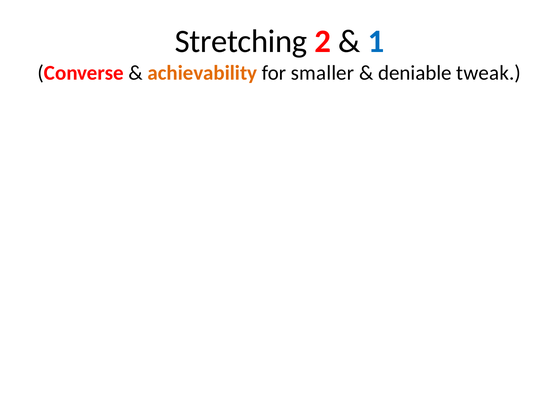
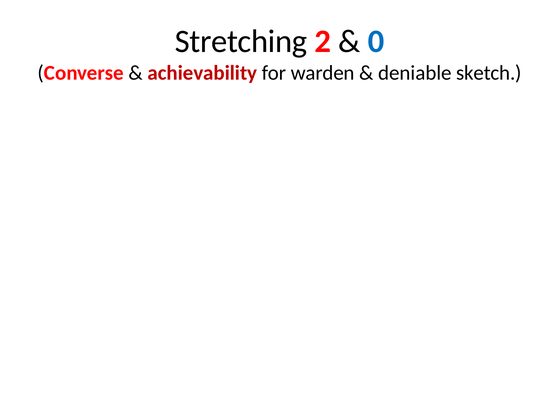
1: 1 -> 0
achievability colour: orange -> red
smaller: smaller -> warden
tweak: tweak -> sketch
